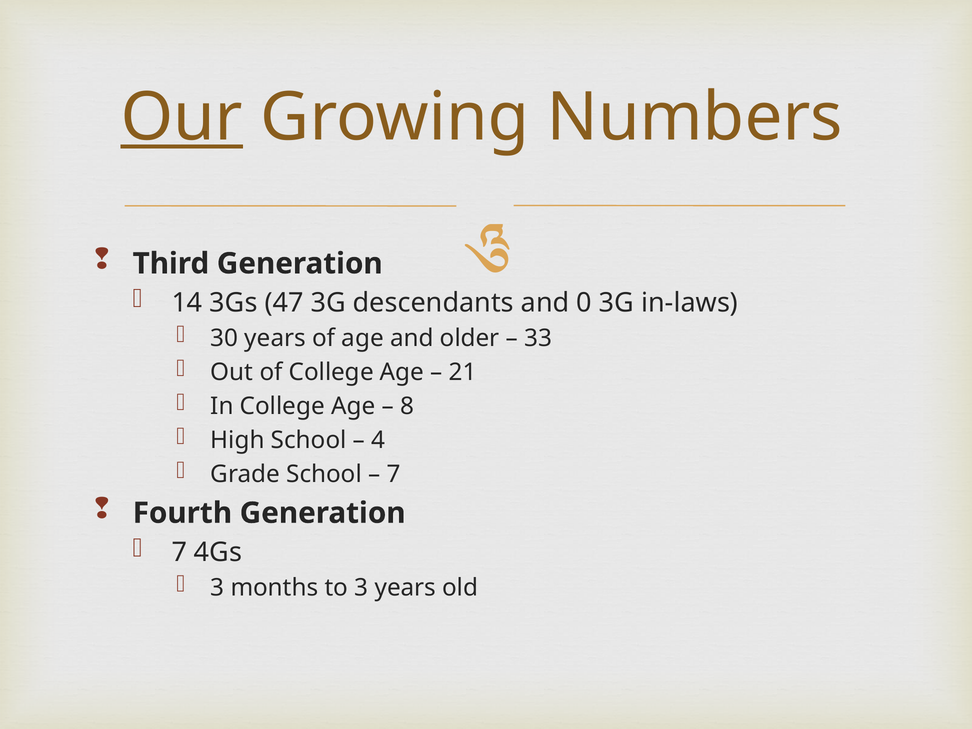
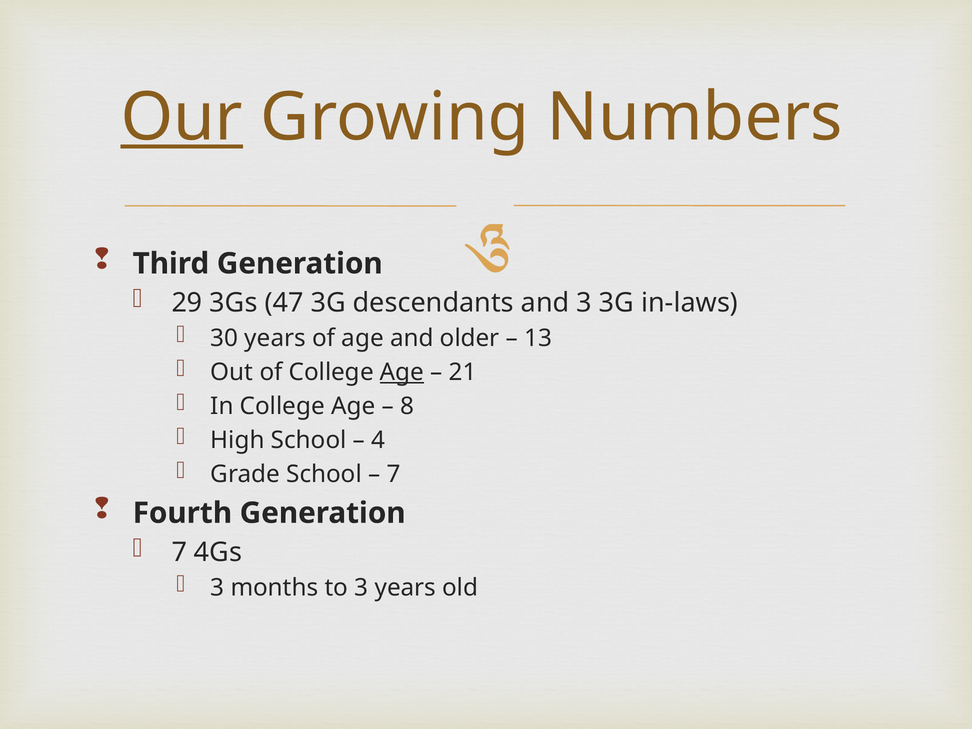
14: 14 -> 29
and 0: 0 -> 3
33: 33 -> 13
Age at (402, 372) underline: none -> present
